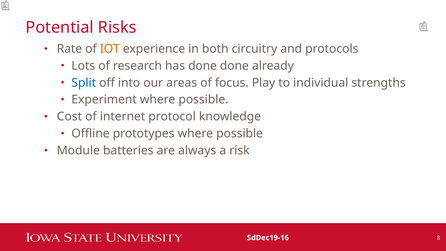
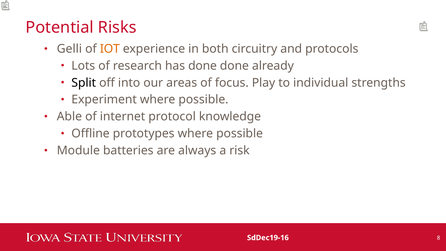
Rate: Rate -> Gelli
Split colour: blue -> black
Cost: Cost -> Able
